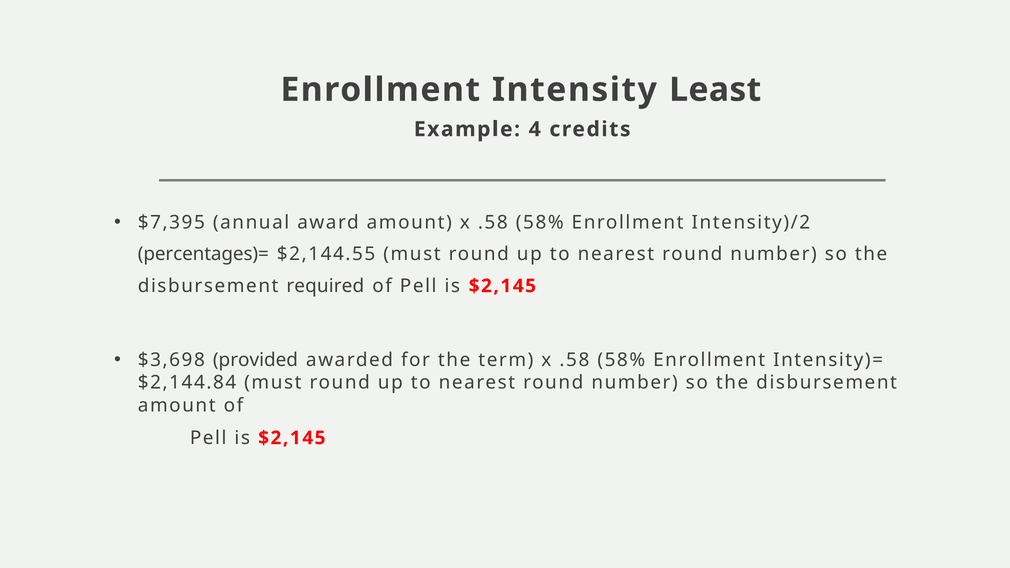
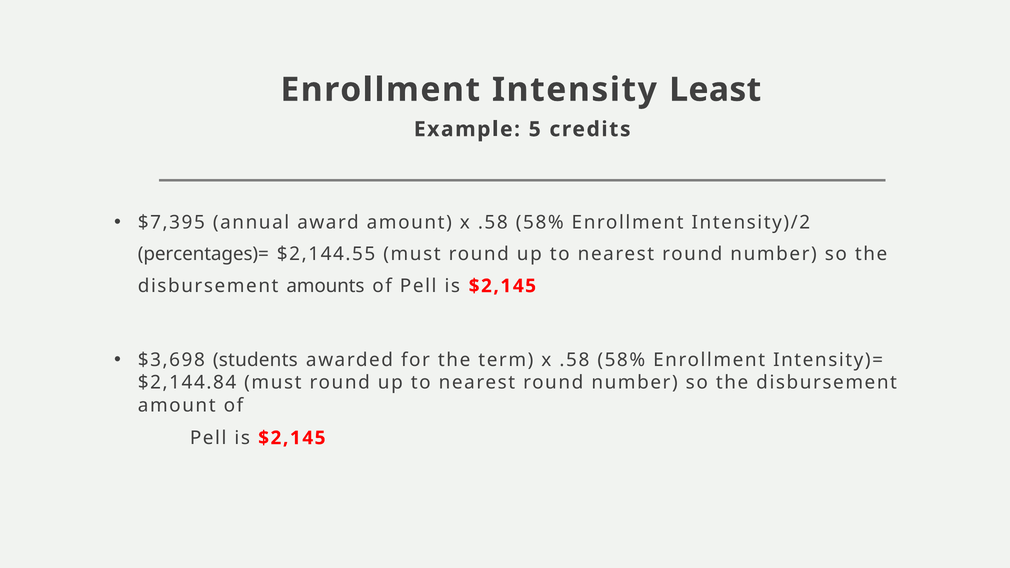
4: 4 -> 5
required: required -> amounts
provided: provided -> students
